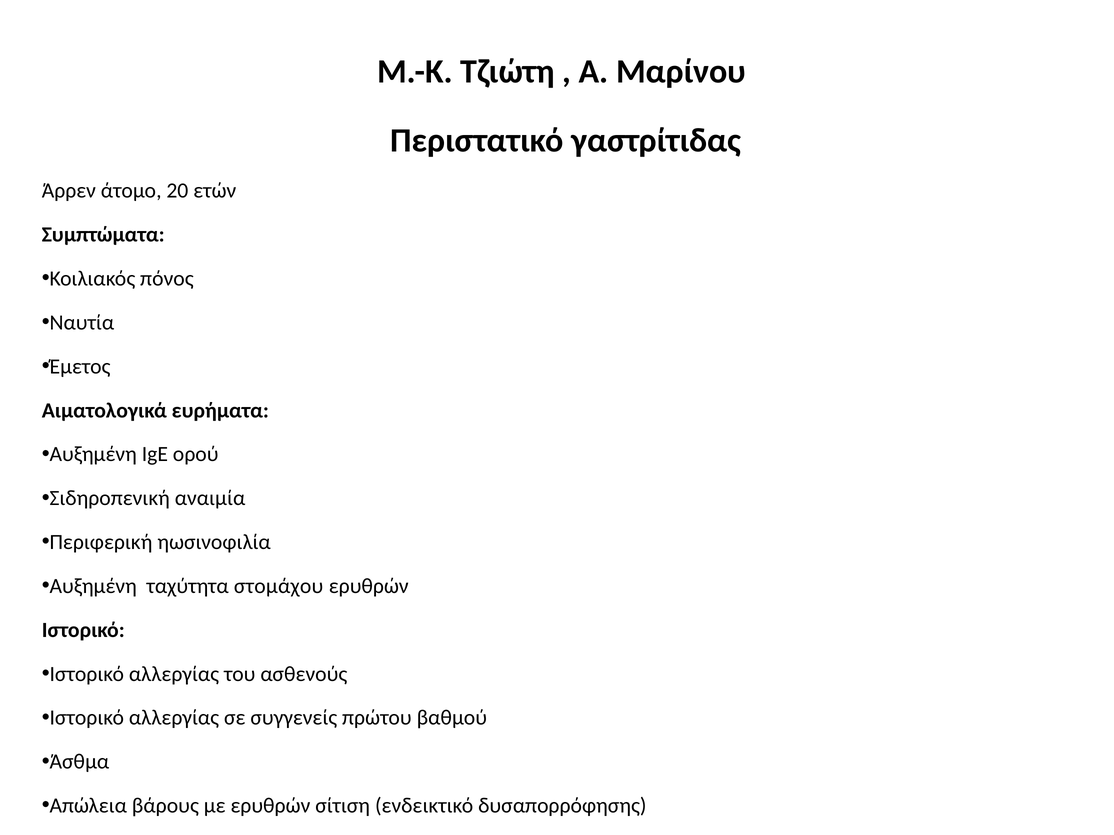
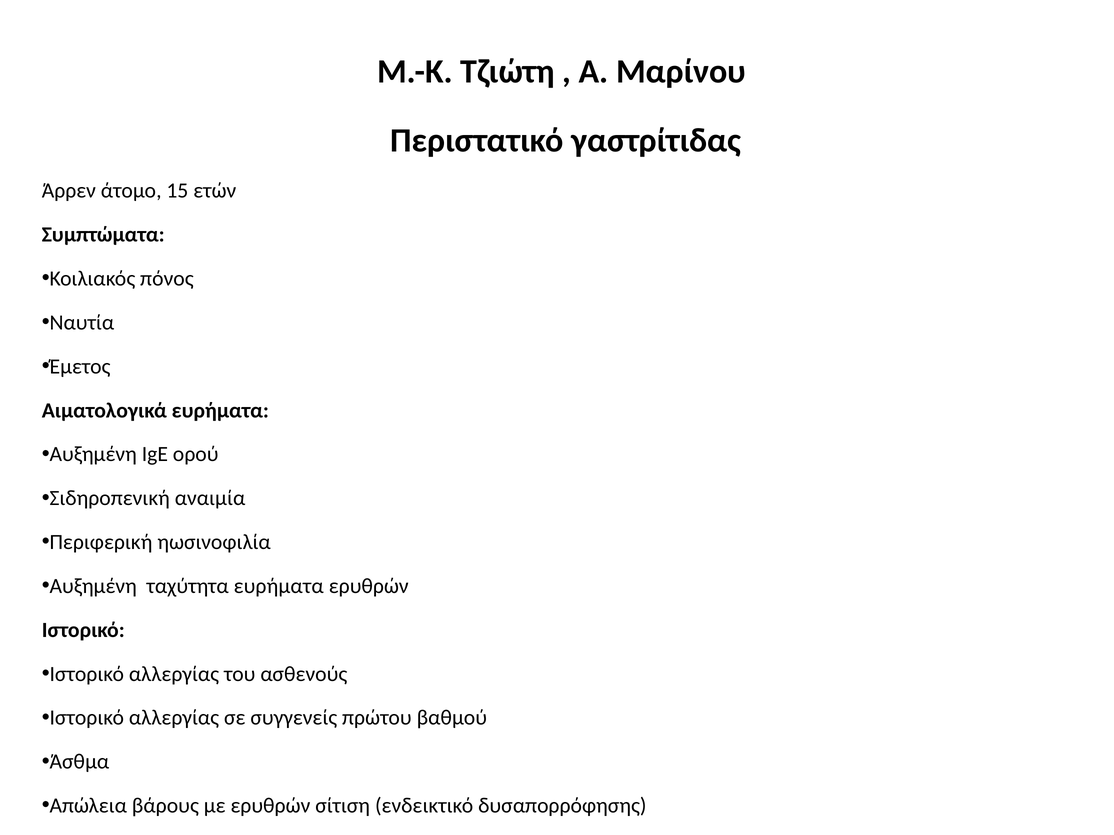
20: 20 -> 15
ταχύτητα στομάχου: στομάχου -> ευρήματα
